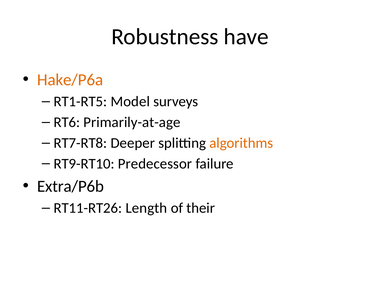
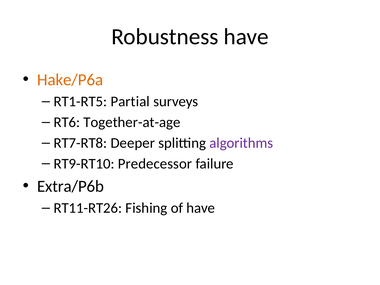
Model: Model -> Partial
Primarily-at-age: Primarily-at-age -> Together-at-age
algorithms colour: orange -> purple
Length: Length -> Fishing
of their: their -> have
